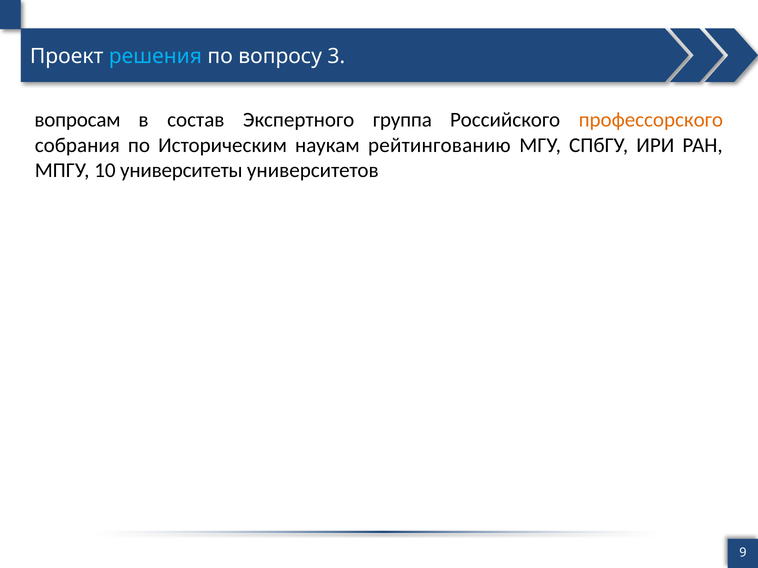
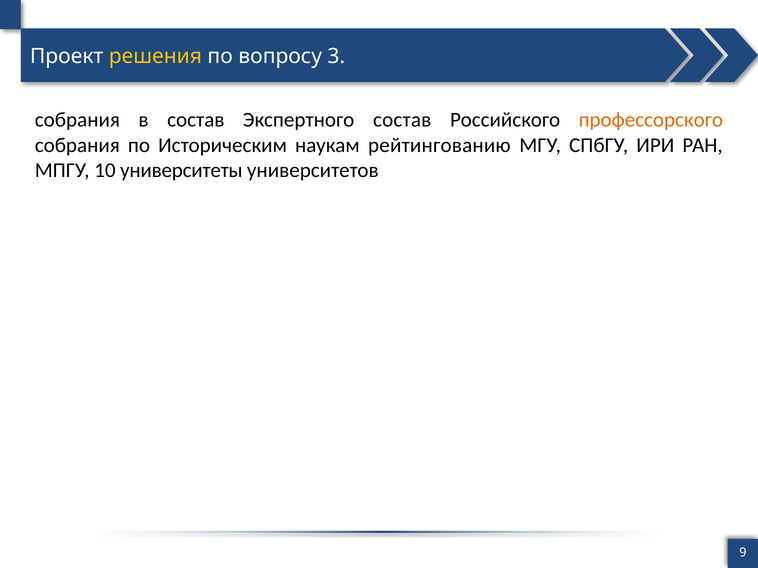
решения colour: light blue -> yellow
вопросам at (77, 120): вопросам -> собрания
Экспертного группа: группа -> состав
